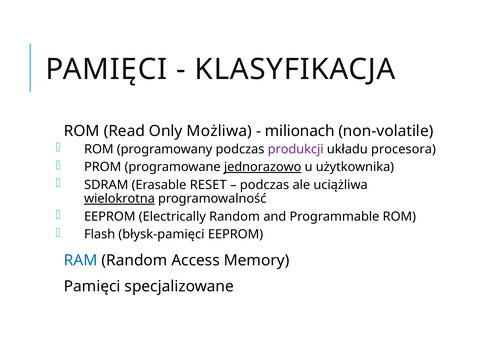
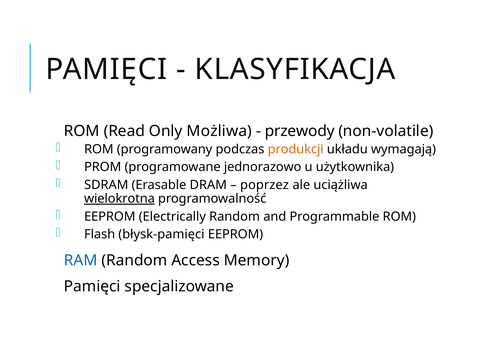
milionach: milionach -> przewody
produkcji colour: purple -> orange
procesora: procesora -> wymagają
jednorazowo underline: present -> none
RESET: RESET -> DRAM
podczas at (265, 185): podczas -> poprzez
